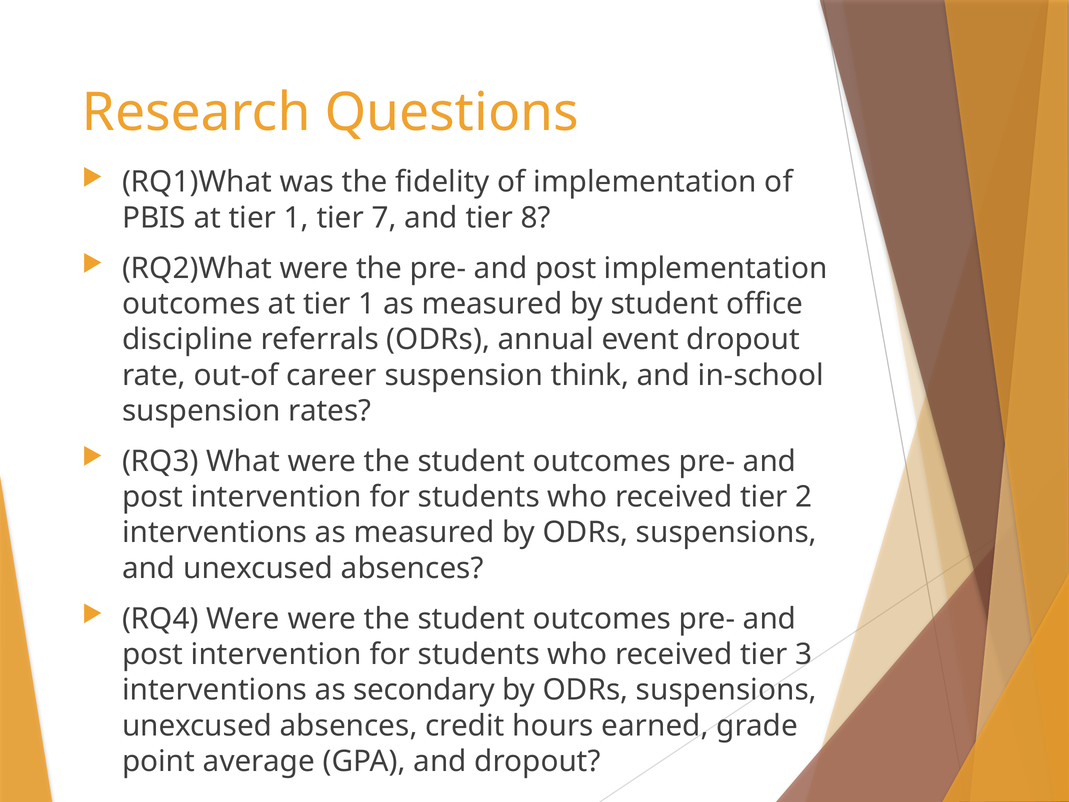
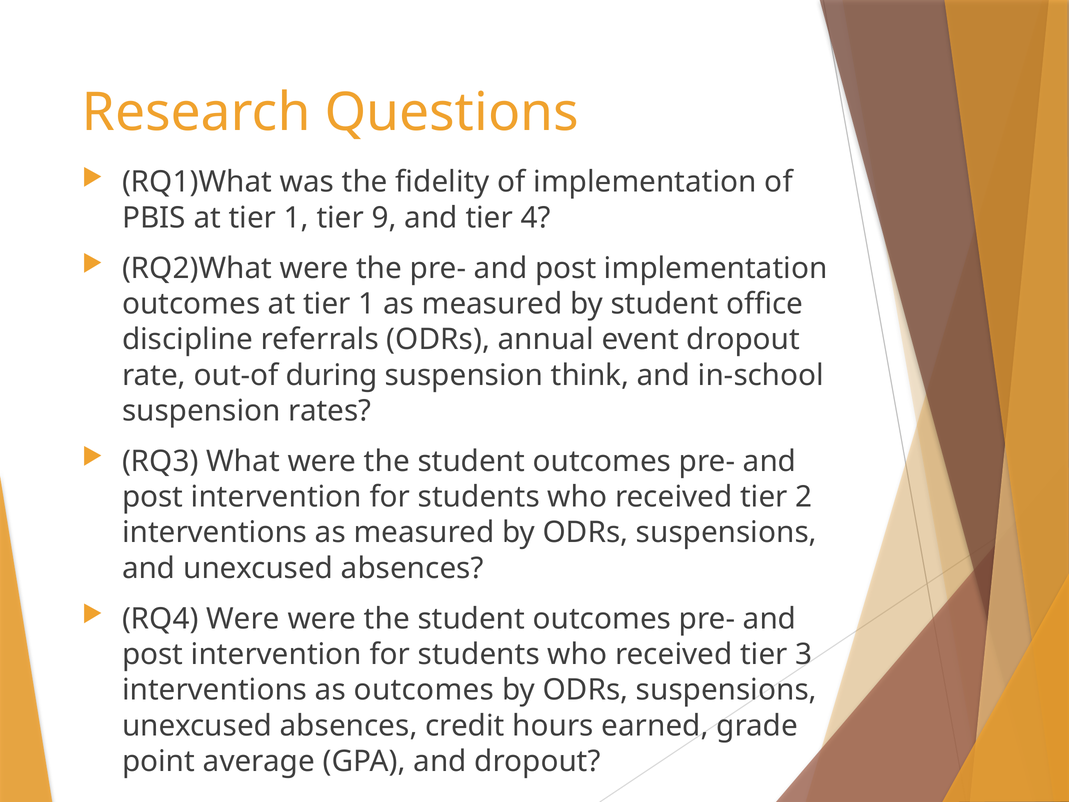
7: 7 -> 9
8: 8 -> 4
career: career -> during
as secondary: secondary -> outcomes
